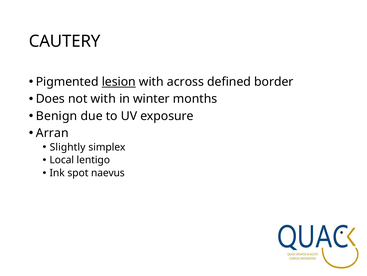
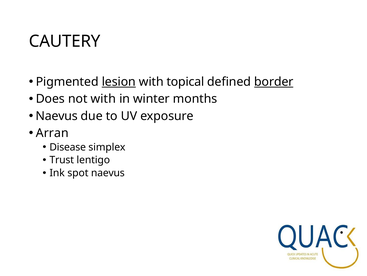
across: across -> topical
border underline: none -> present
Benign at (57, 116): Benign -> Naevus
Slightly: Slightly -> Disease
Local: Local -> Trust
